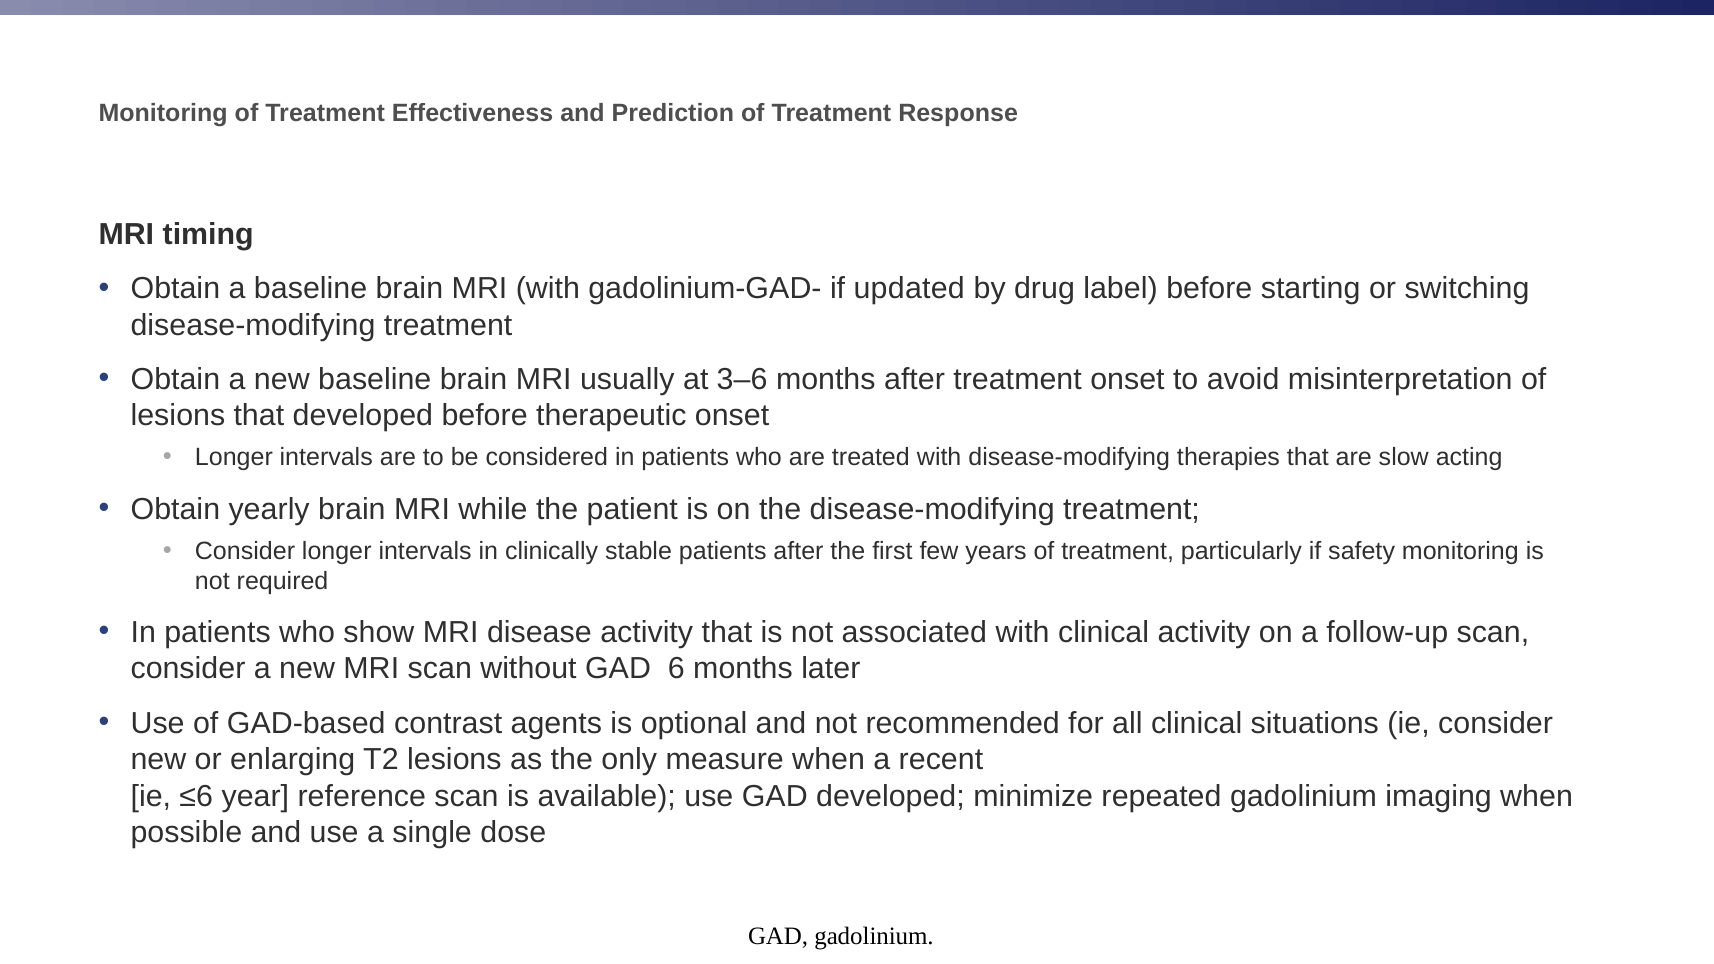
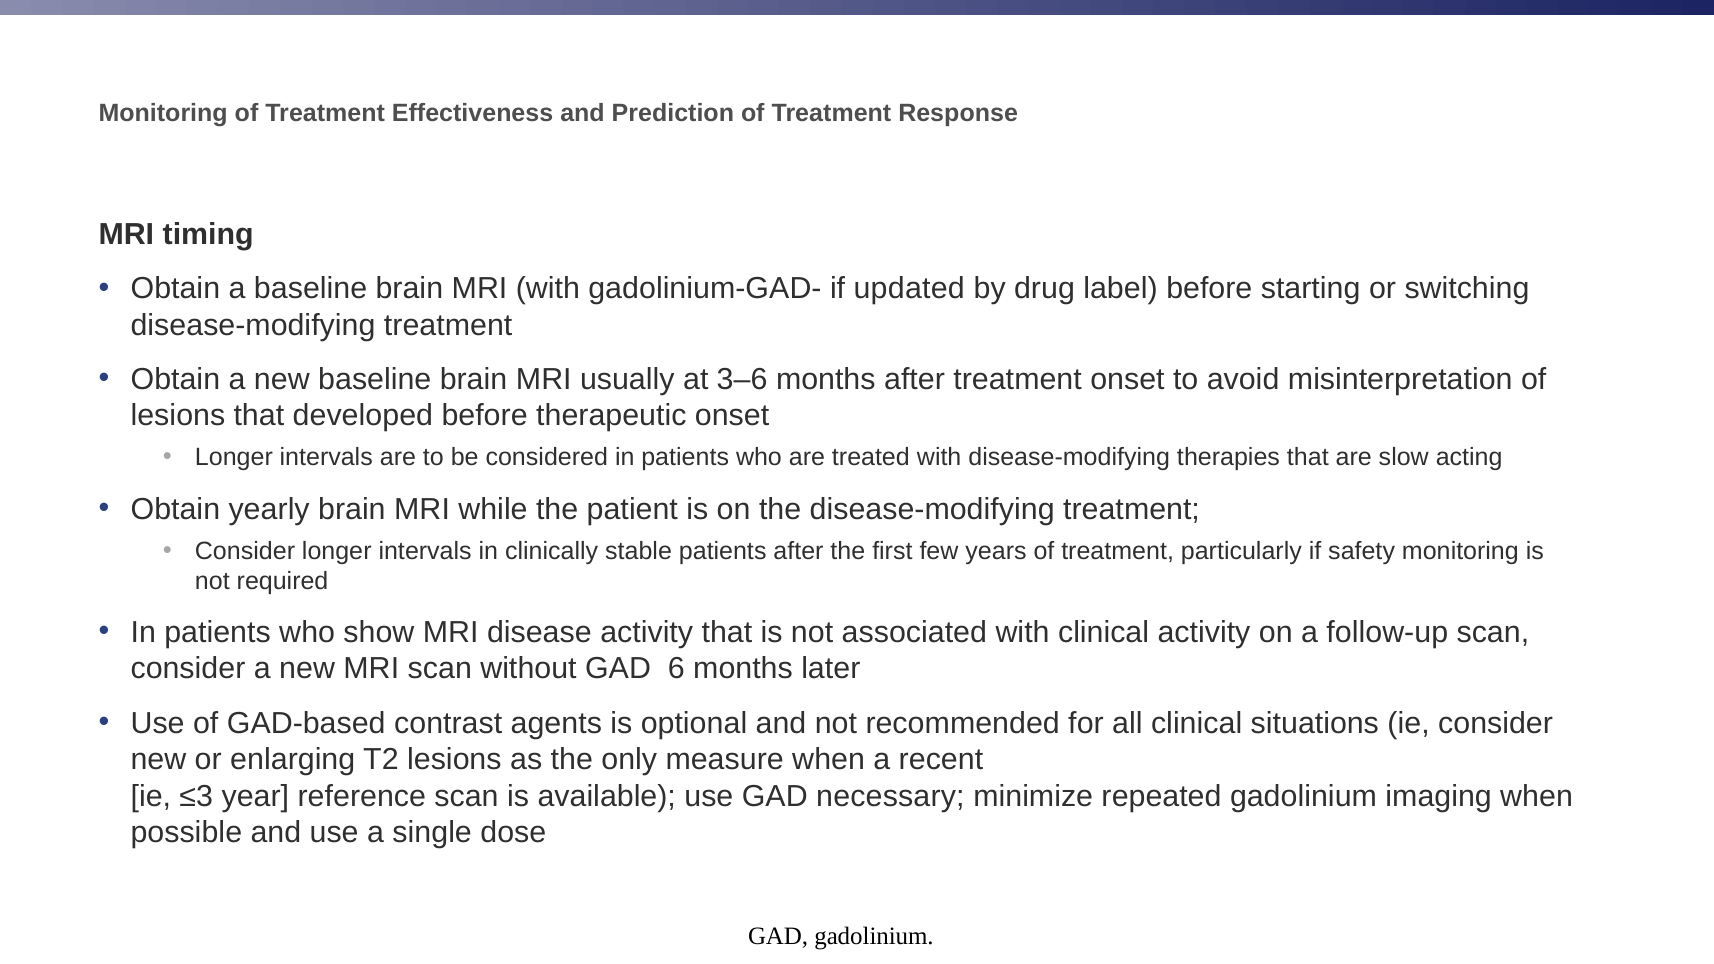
≤6: ≤6 -> ≤3
GAD developed: developed -> necessary
